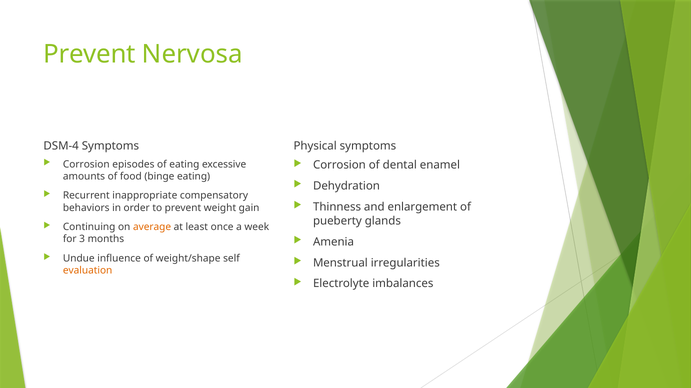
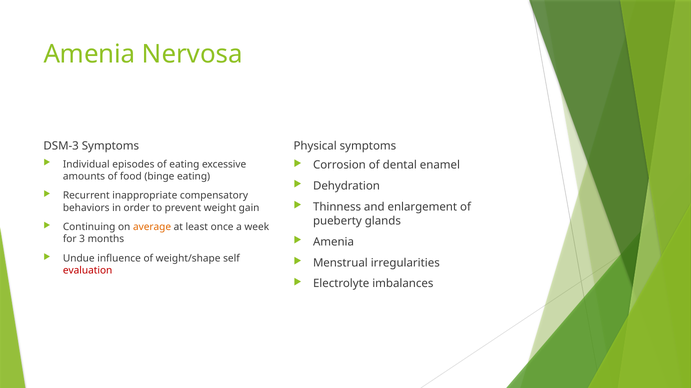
Prevent at (90, 54): Prevent -> Amenia
DSM-4: DSM-4 -> DSM-3
Corrosion at (86, 164): Corrosion -> Individual
evaluation colour: orange -> red
